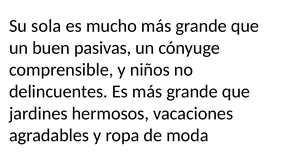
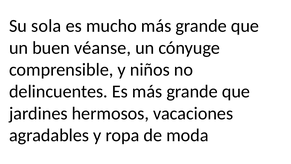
pasivas: pasivas -> véanse
